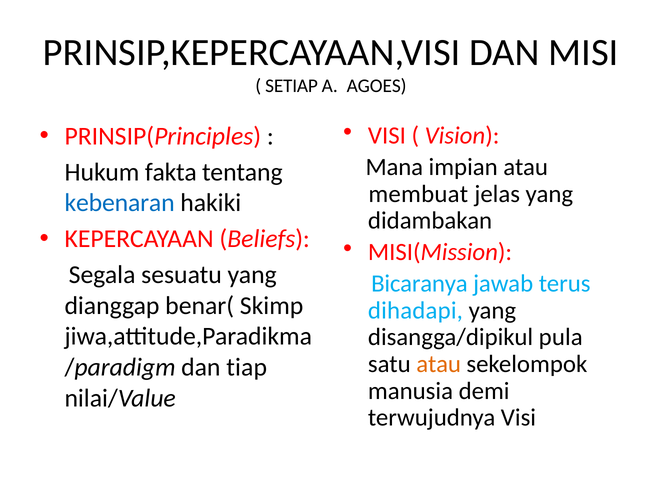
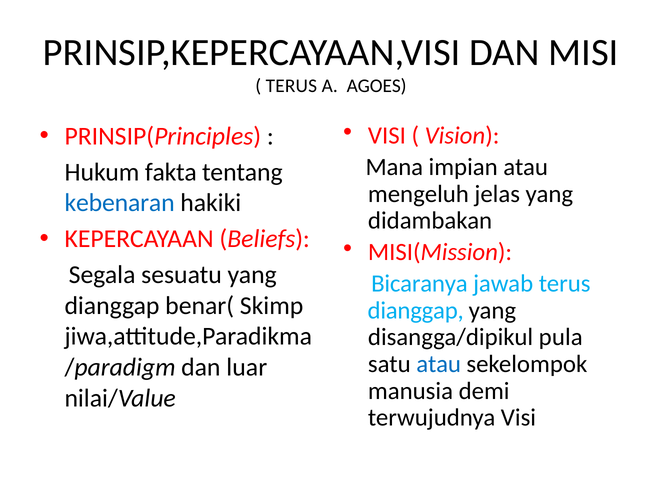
SETIAP at (292, 86): SETIAP -> TERUS
membuat: membuat -> mengeluh
dihadapi at (415, 311): dihadapi -> dianggap
atau at (439, 364) colour: orange -> blue
tiap: tiap -> luar
